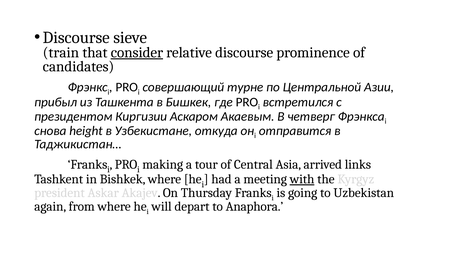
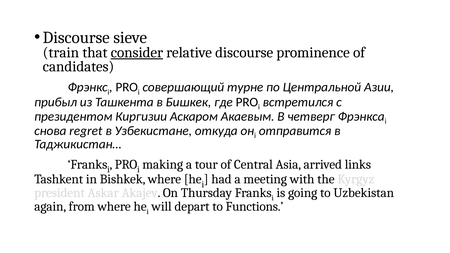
height: height -> regret
with underline: present -> none
Anaphora: Anaphora -> Functions
